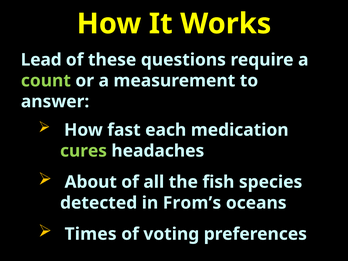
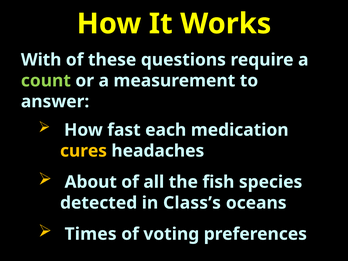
Lead: Lead -> With
cures colour: light green -> yellow
From’s: From’s -> Class’s
